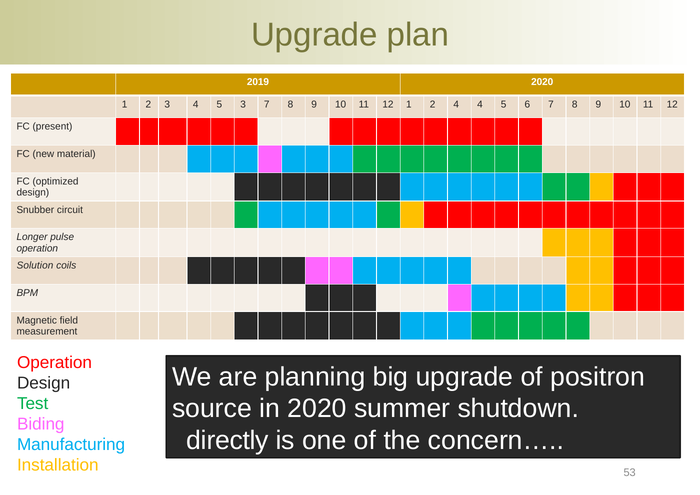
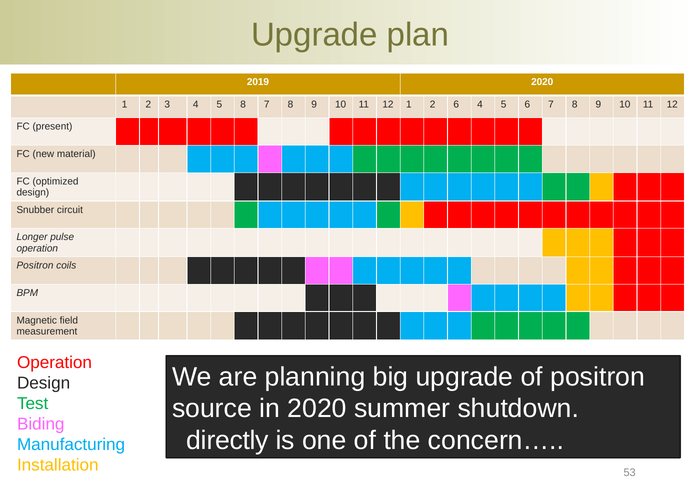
5 3: 3 -> 8
2 4: 4 -> 6
Solution at (35, 265): Solution -> Positron
